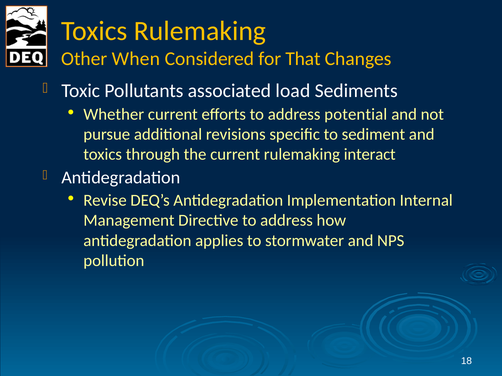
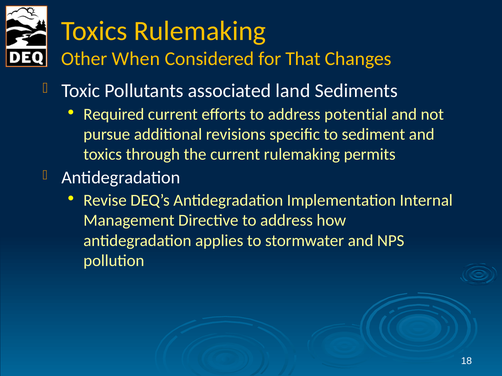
load: load -> land
Whether: Whether -> Required
interact: interact -> permits
